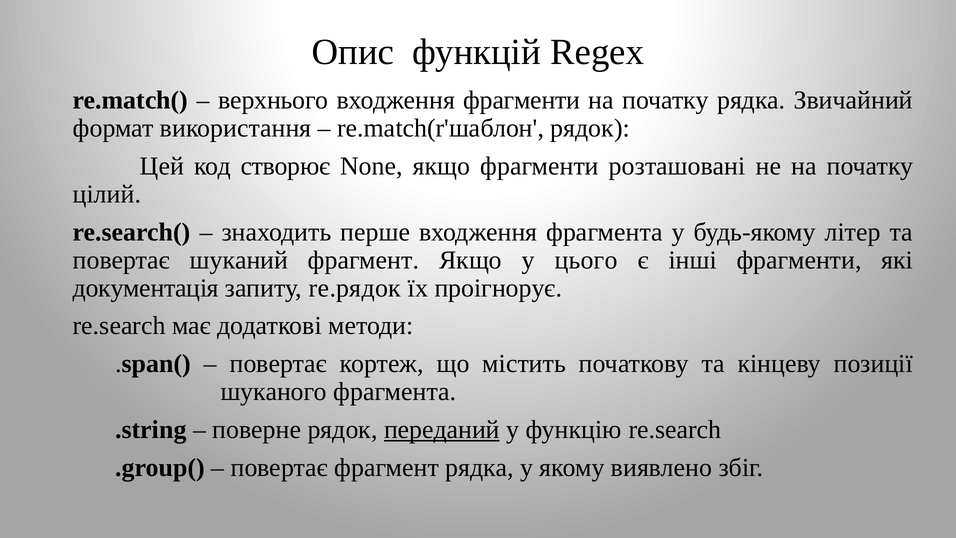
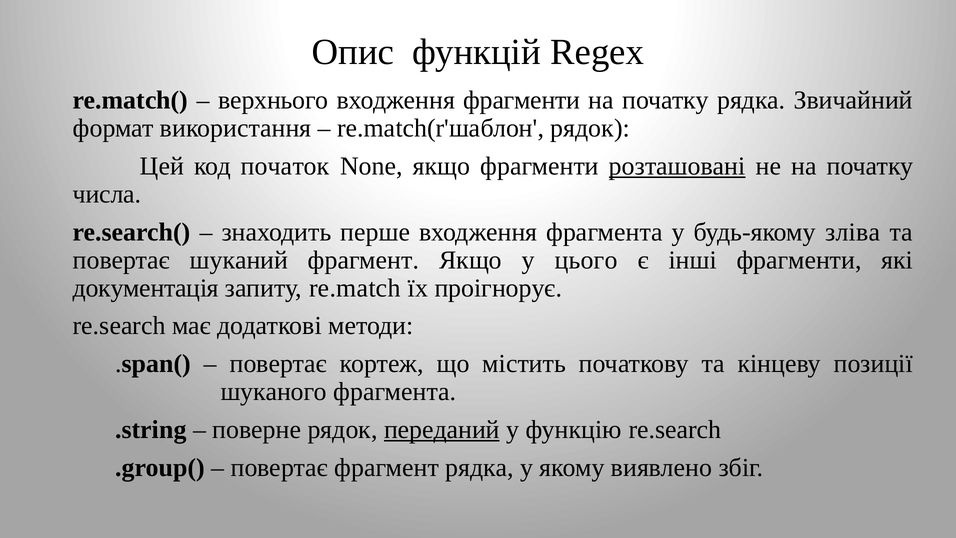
створює: створює -> початок
розташовані underline: none -> present
цілий: цілий -> числа
літер: літер -> зліва
re.рядок: re.рядок -> re.match
